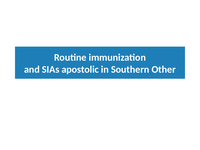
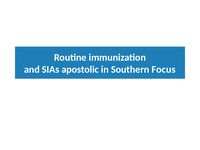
Other: Other -> Focus
